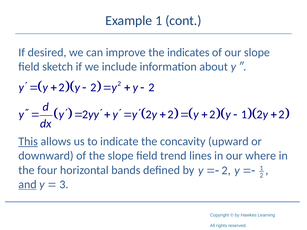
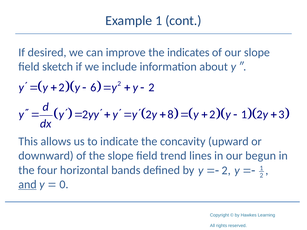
2 at (93, 87): 2 -> 6
2 at (170, 115): 2 -> 8
2 at (281, 115): 2 -> 3
This underline: present -> none
where: where -> begun
3: 3 -> 0
